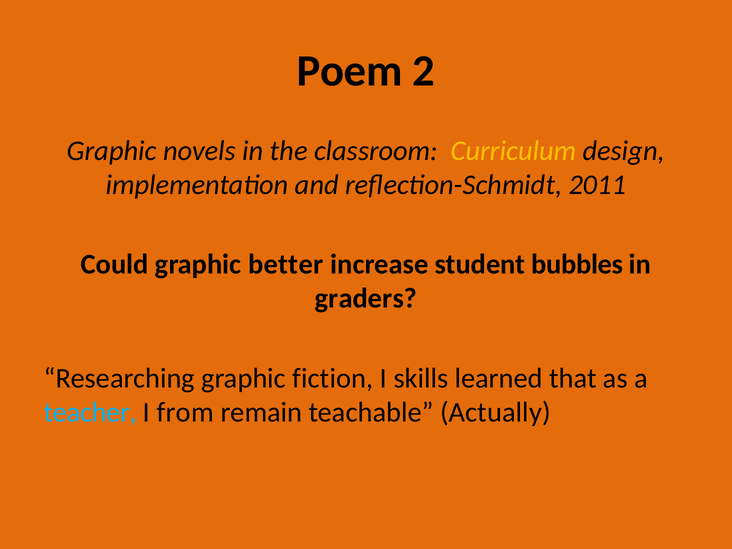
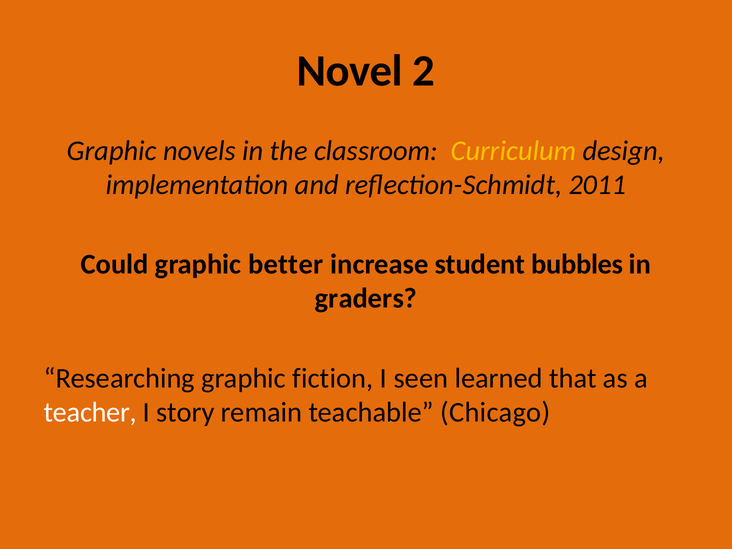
Poem: Poem -> Novel
skills: skills -> seen
teacher colour: light blue -> white
from: from -> story
Actually: Actually -> Chicago
